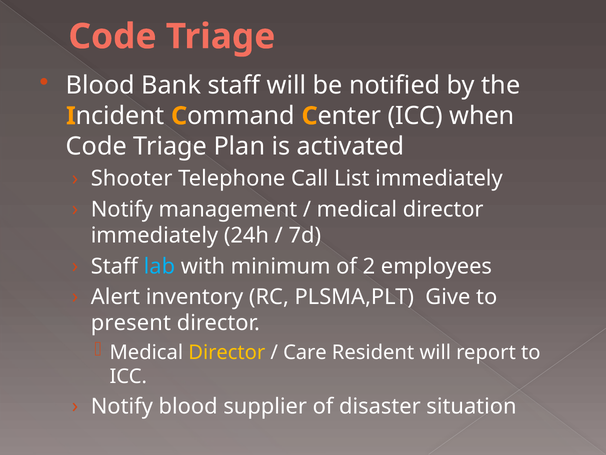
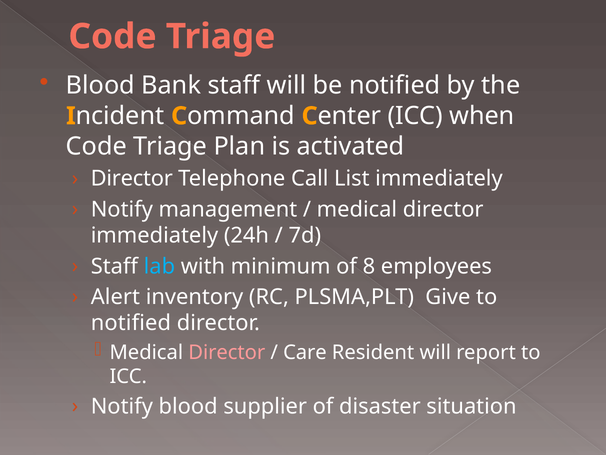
Shooter at (132, 179): Shooter -> Director
2: 2 -> 8
present at (131, 323): present -> notified
Director at (227, 352) colour: yellow -> pink
